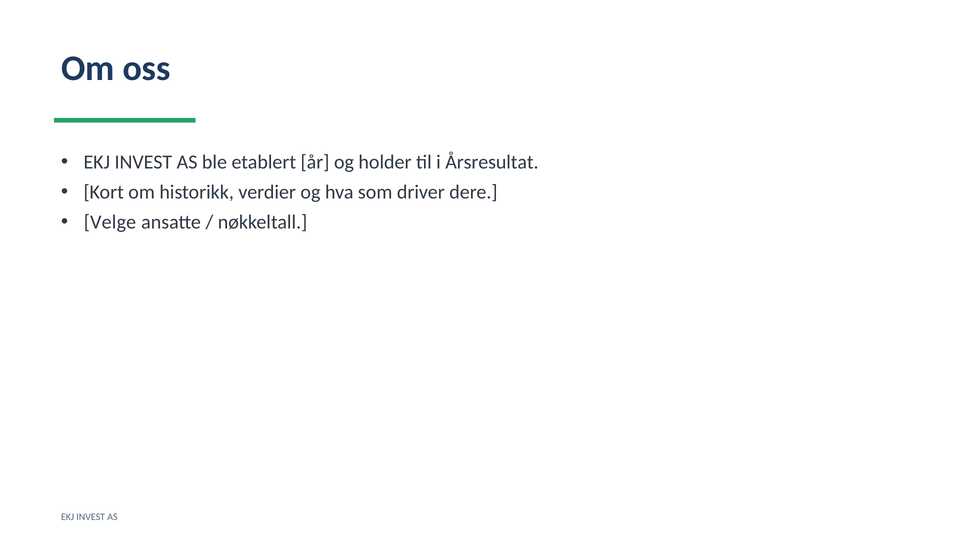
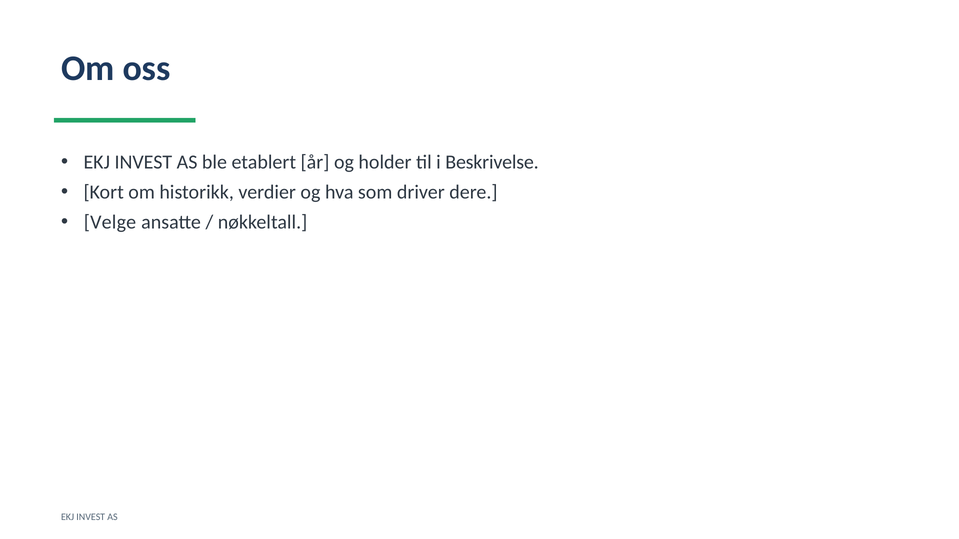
Årsresultat: Årsresultat -> Beskrivelse
